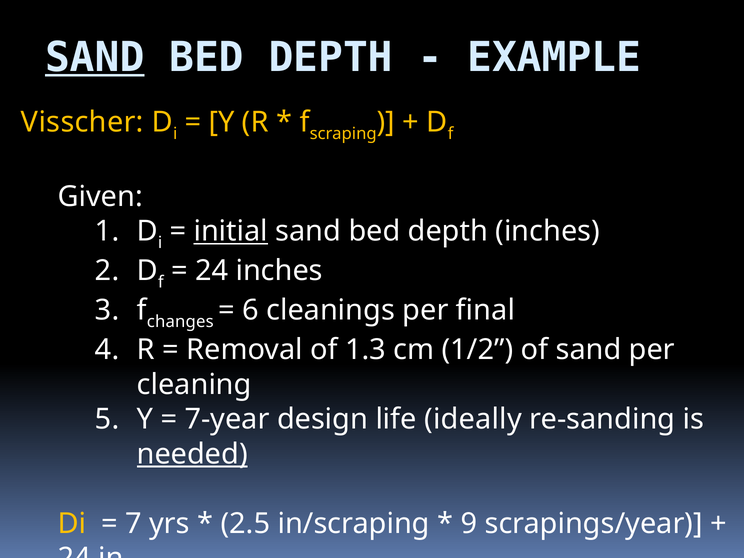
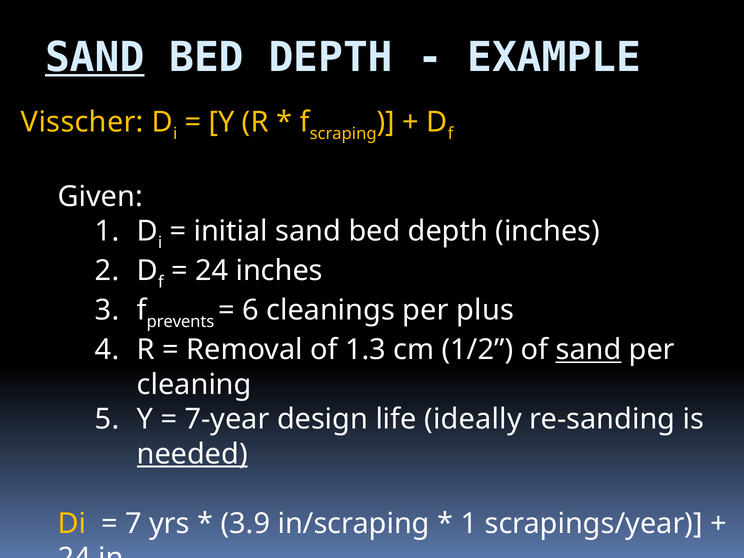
initial underline: present -> none
changes: changes -> prevents
final: final -> plus
sand at (589, 350) underline: none -> present
2.5: 2.5 -> 3.9
9 at (469, 523): 9 -> 1
